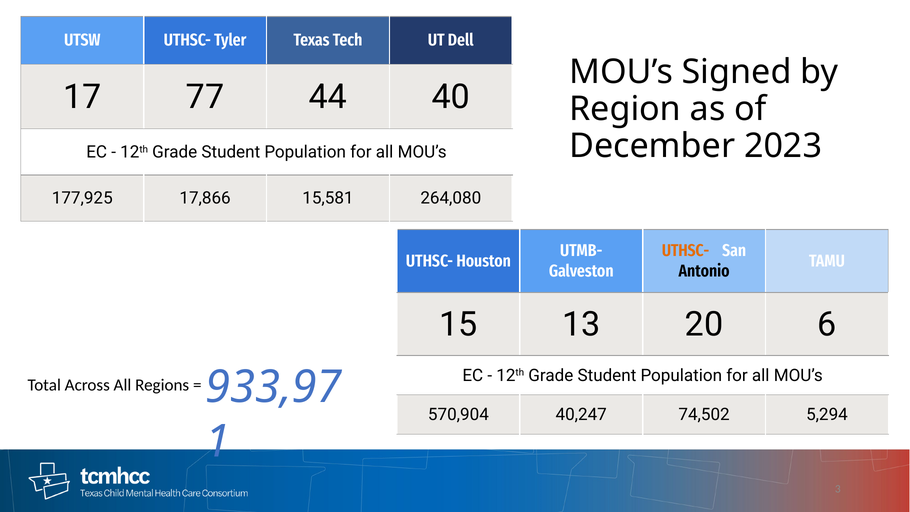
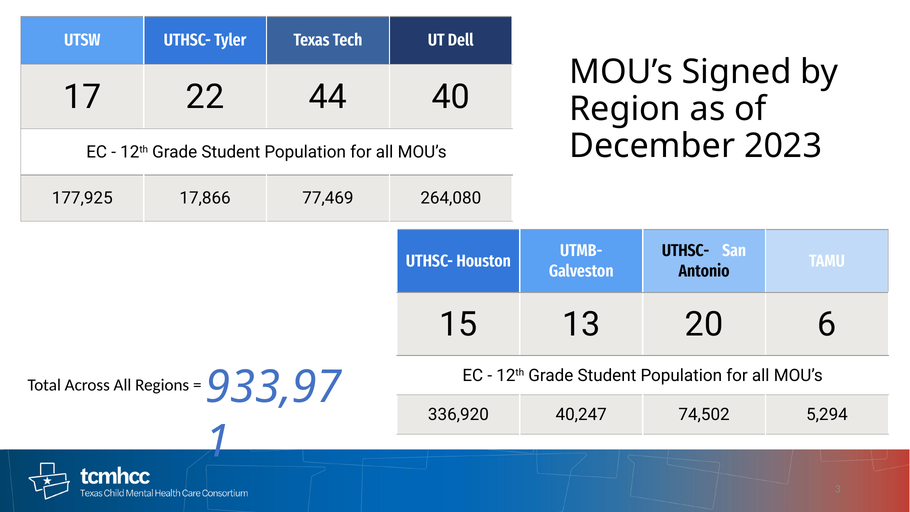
77: 77 -> 22
15,581: 15,581 -> 77,469
UTHSC- at (686, 251) colour: orange -> black
570,904: 570,904 -> 336,920
